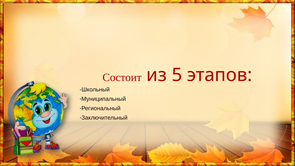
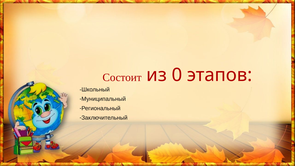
5: 5 -> 0
